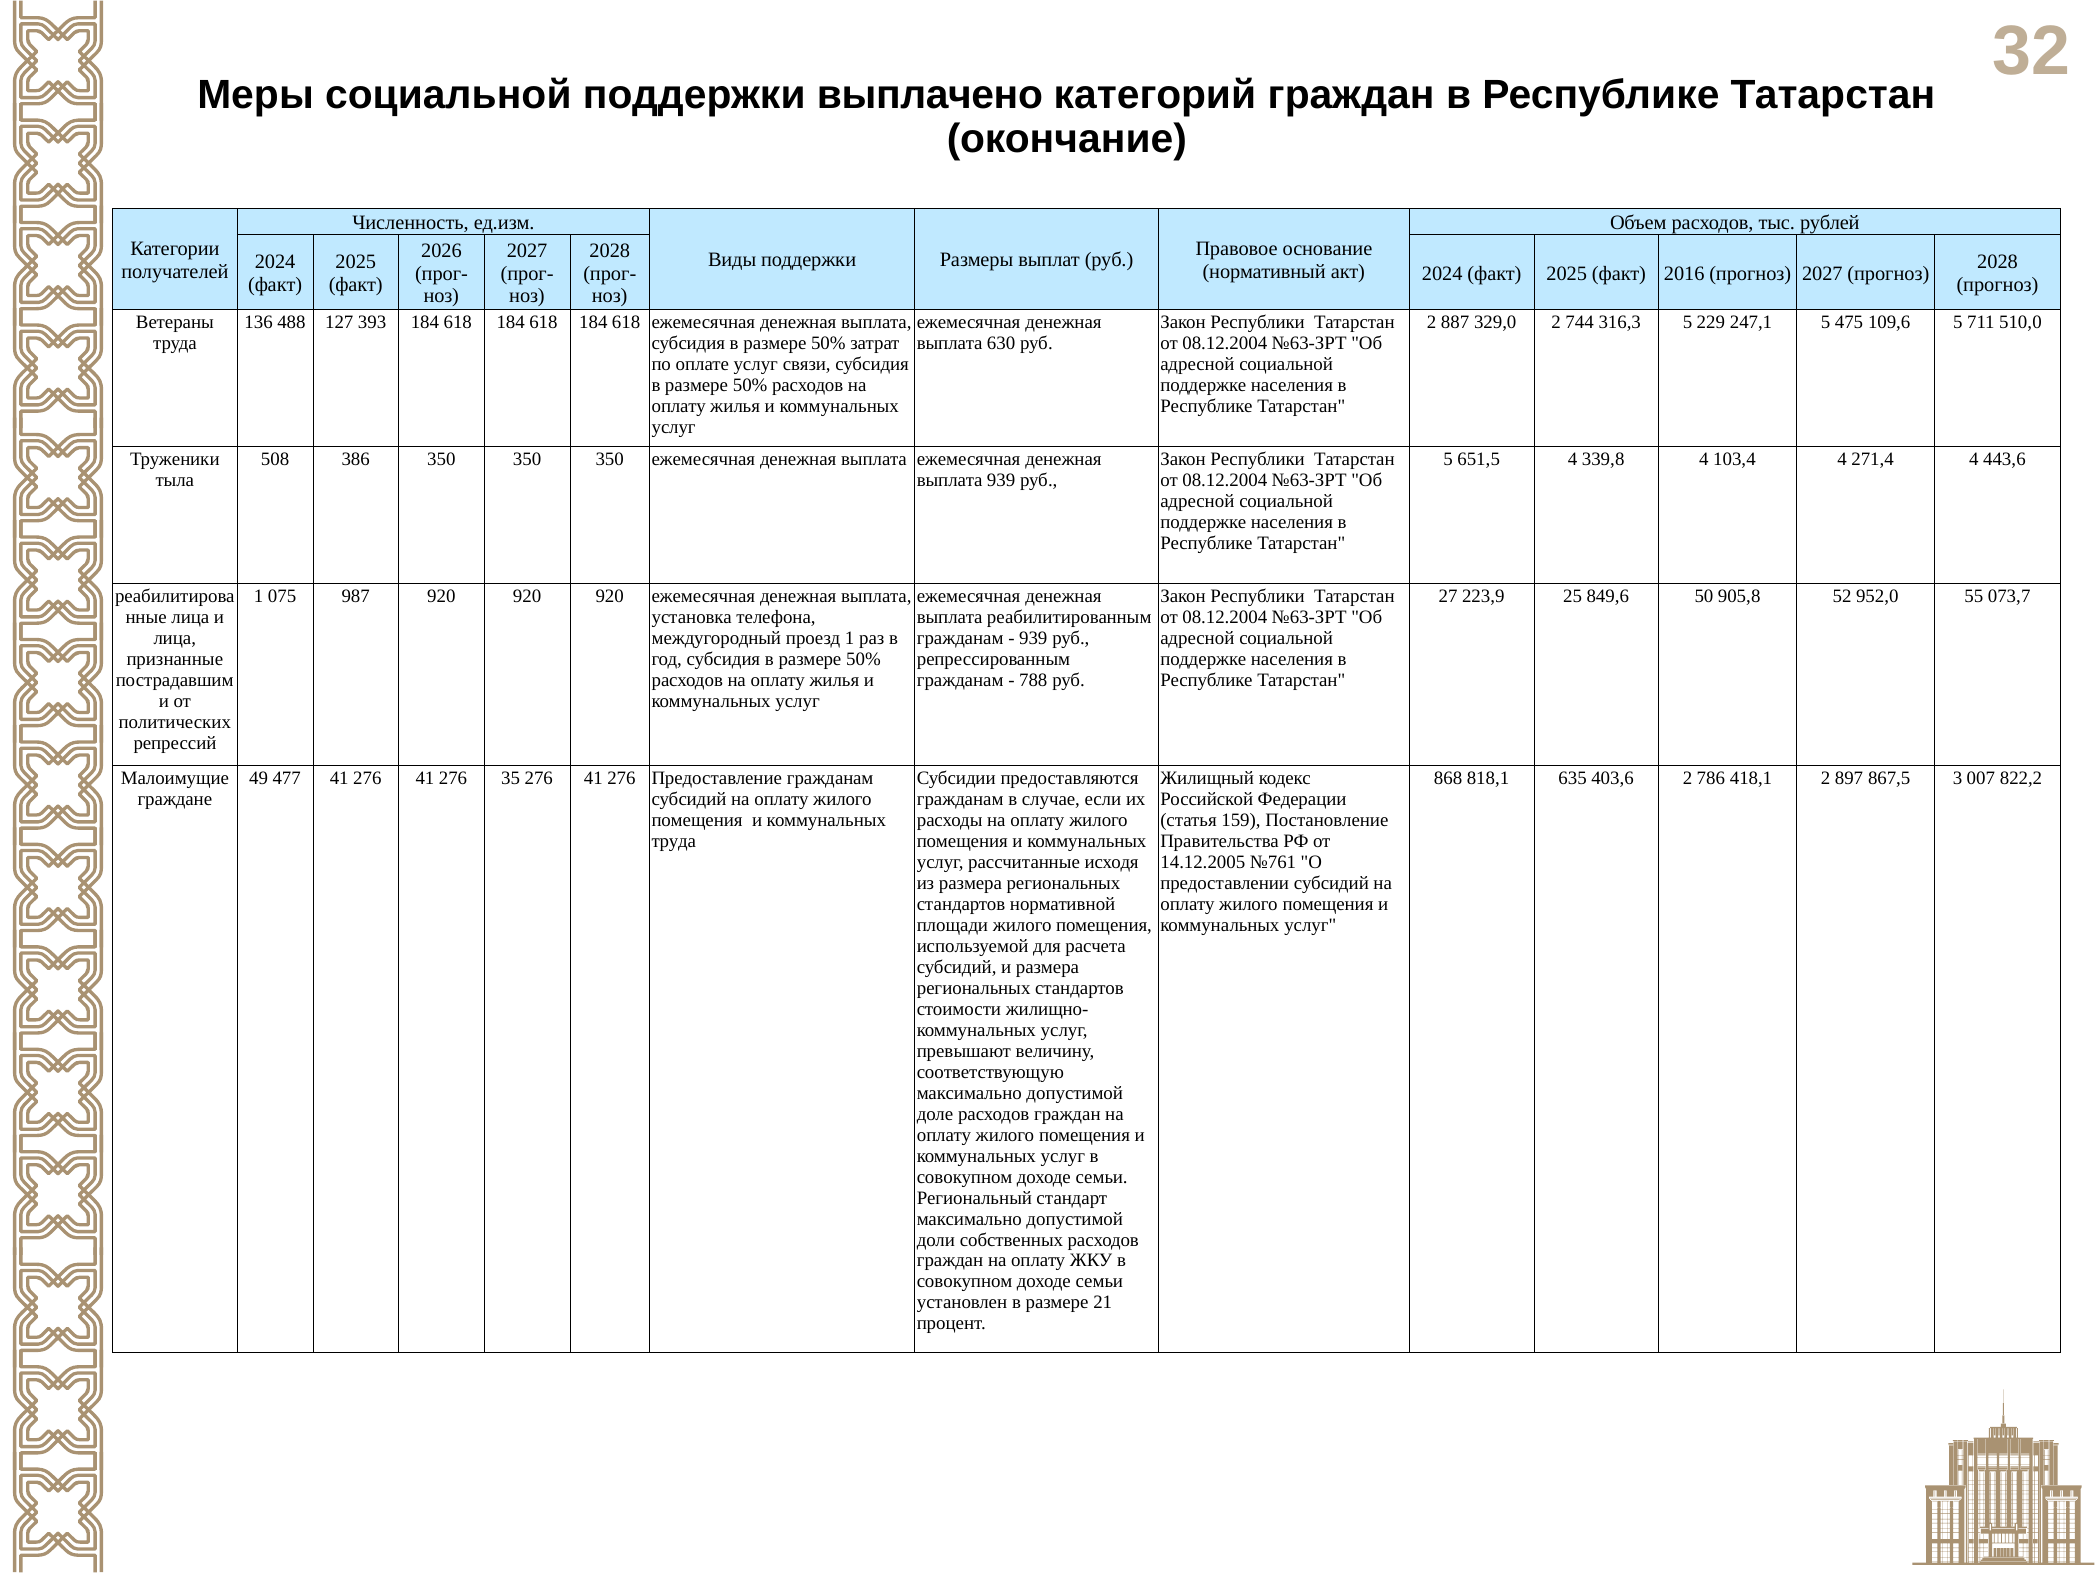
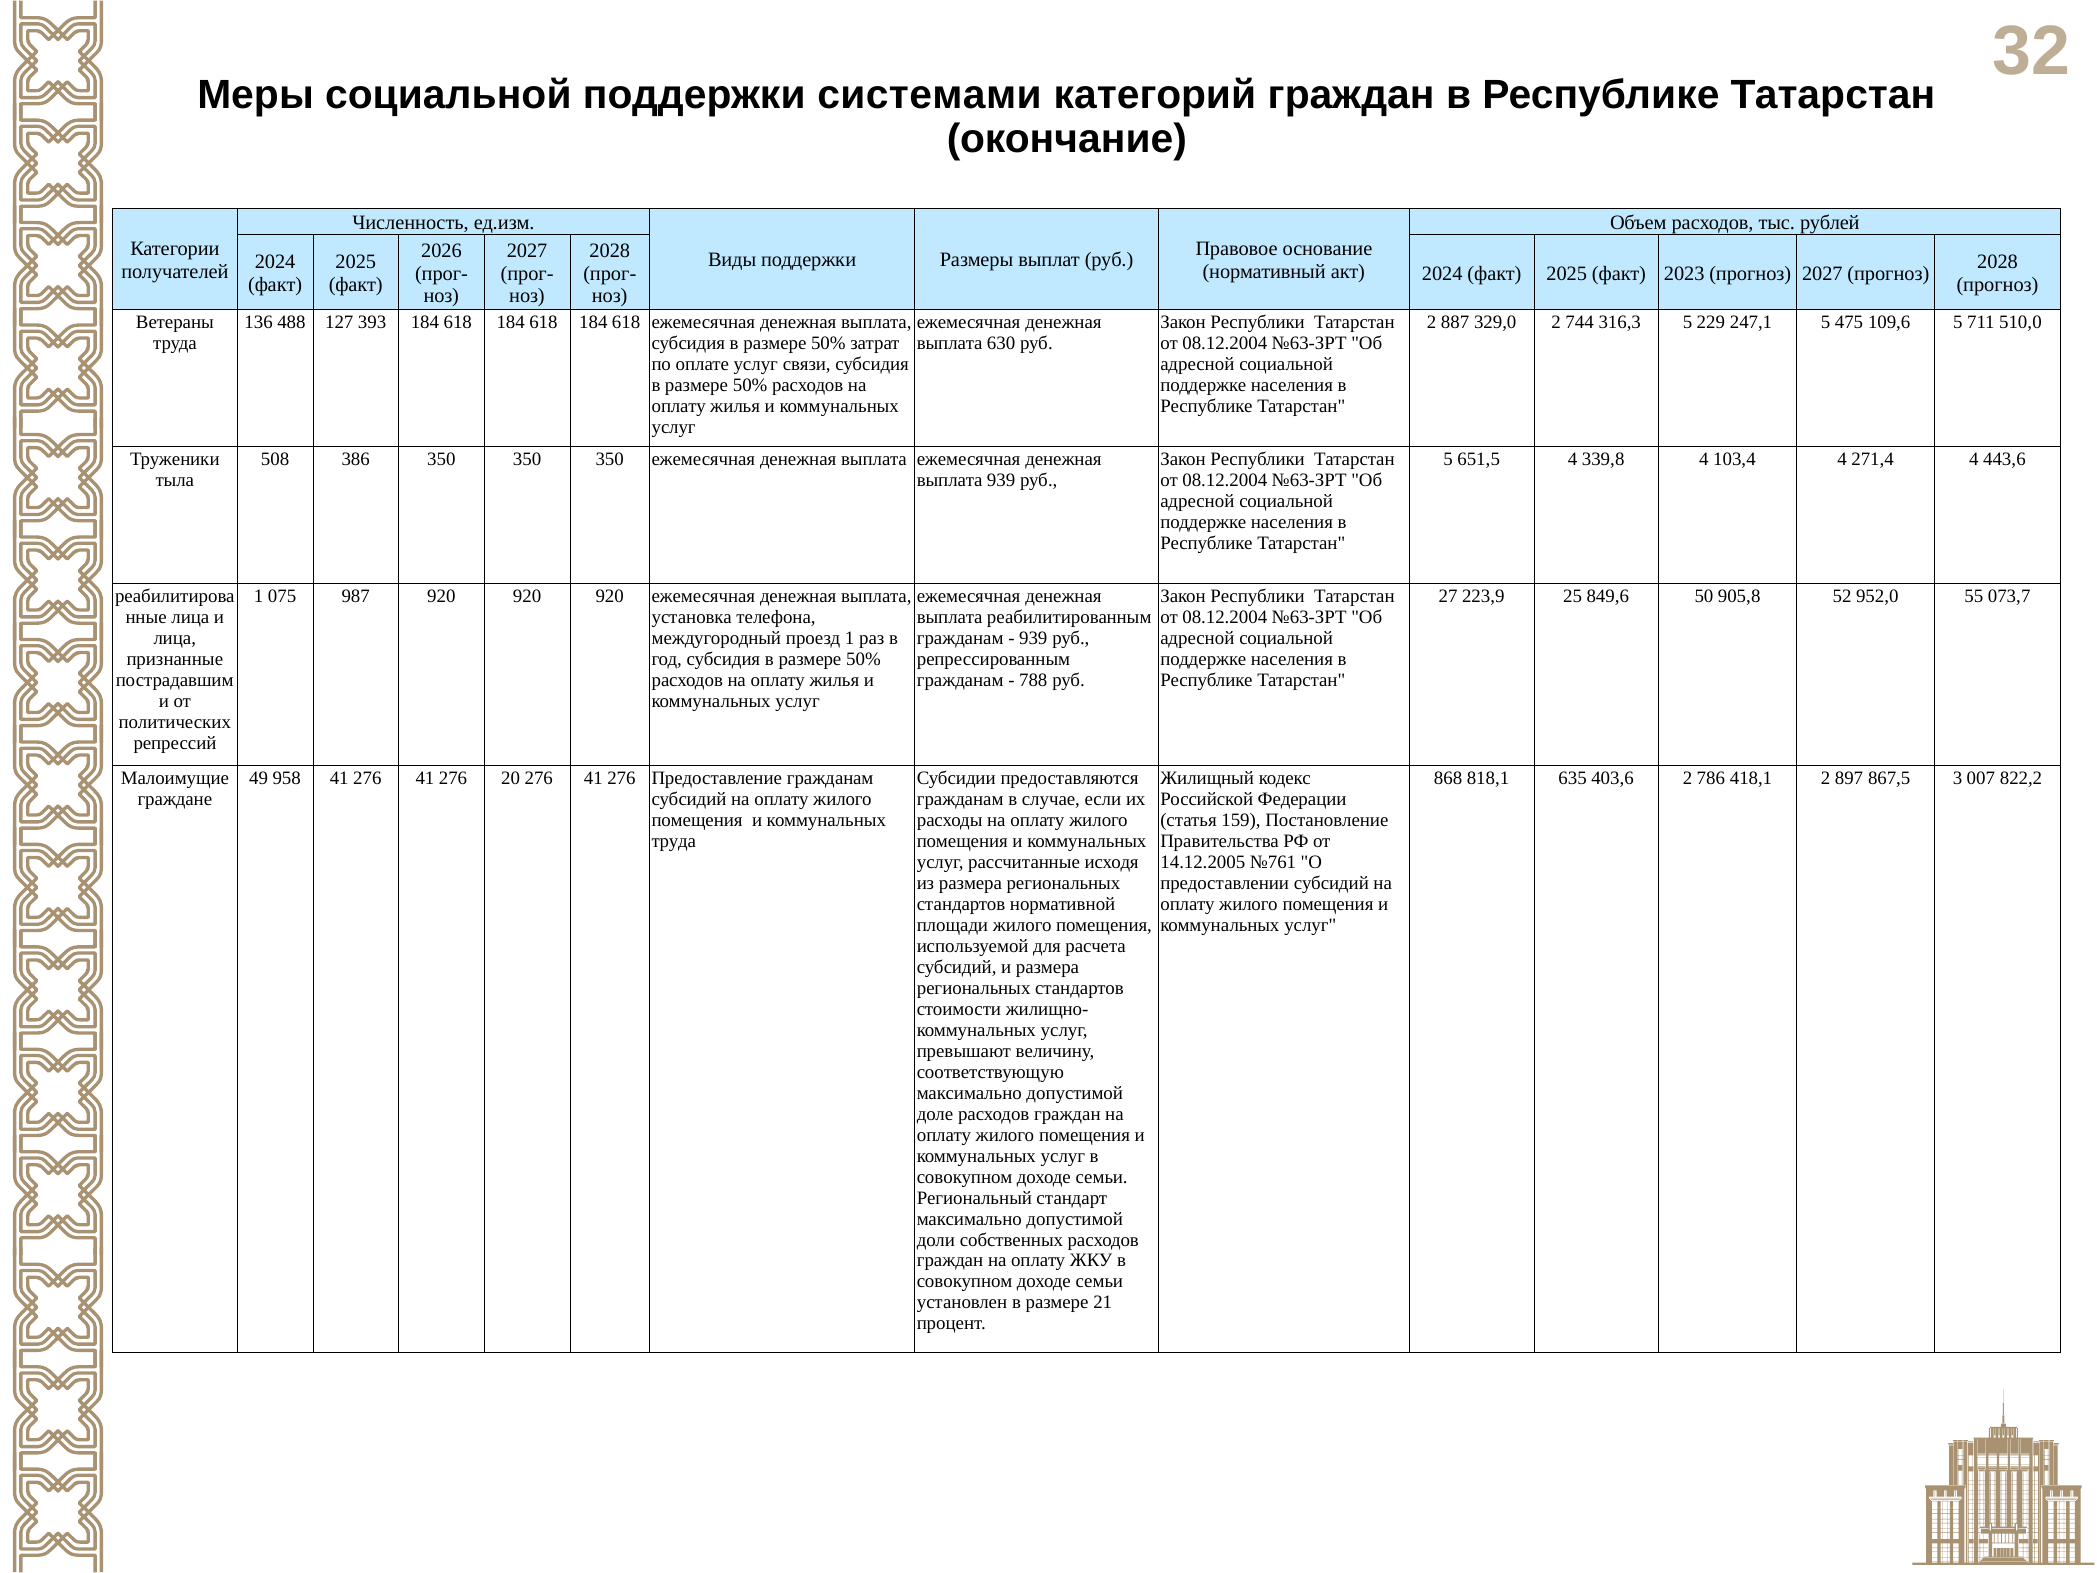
выплачено: выплачено -> системами
2016: 2016 -> 2023
477: 477 -> 958
35: 35 -> 20
